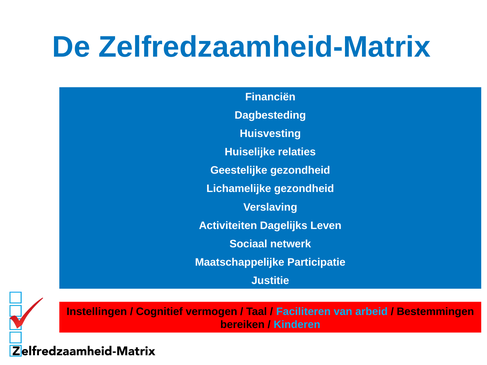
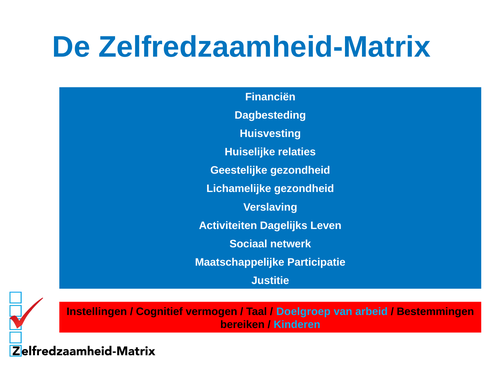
Faciliteren: Faciliteren -> Doelgroep
